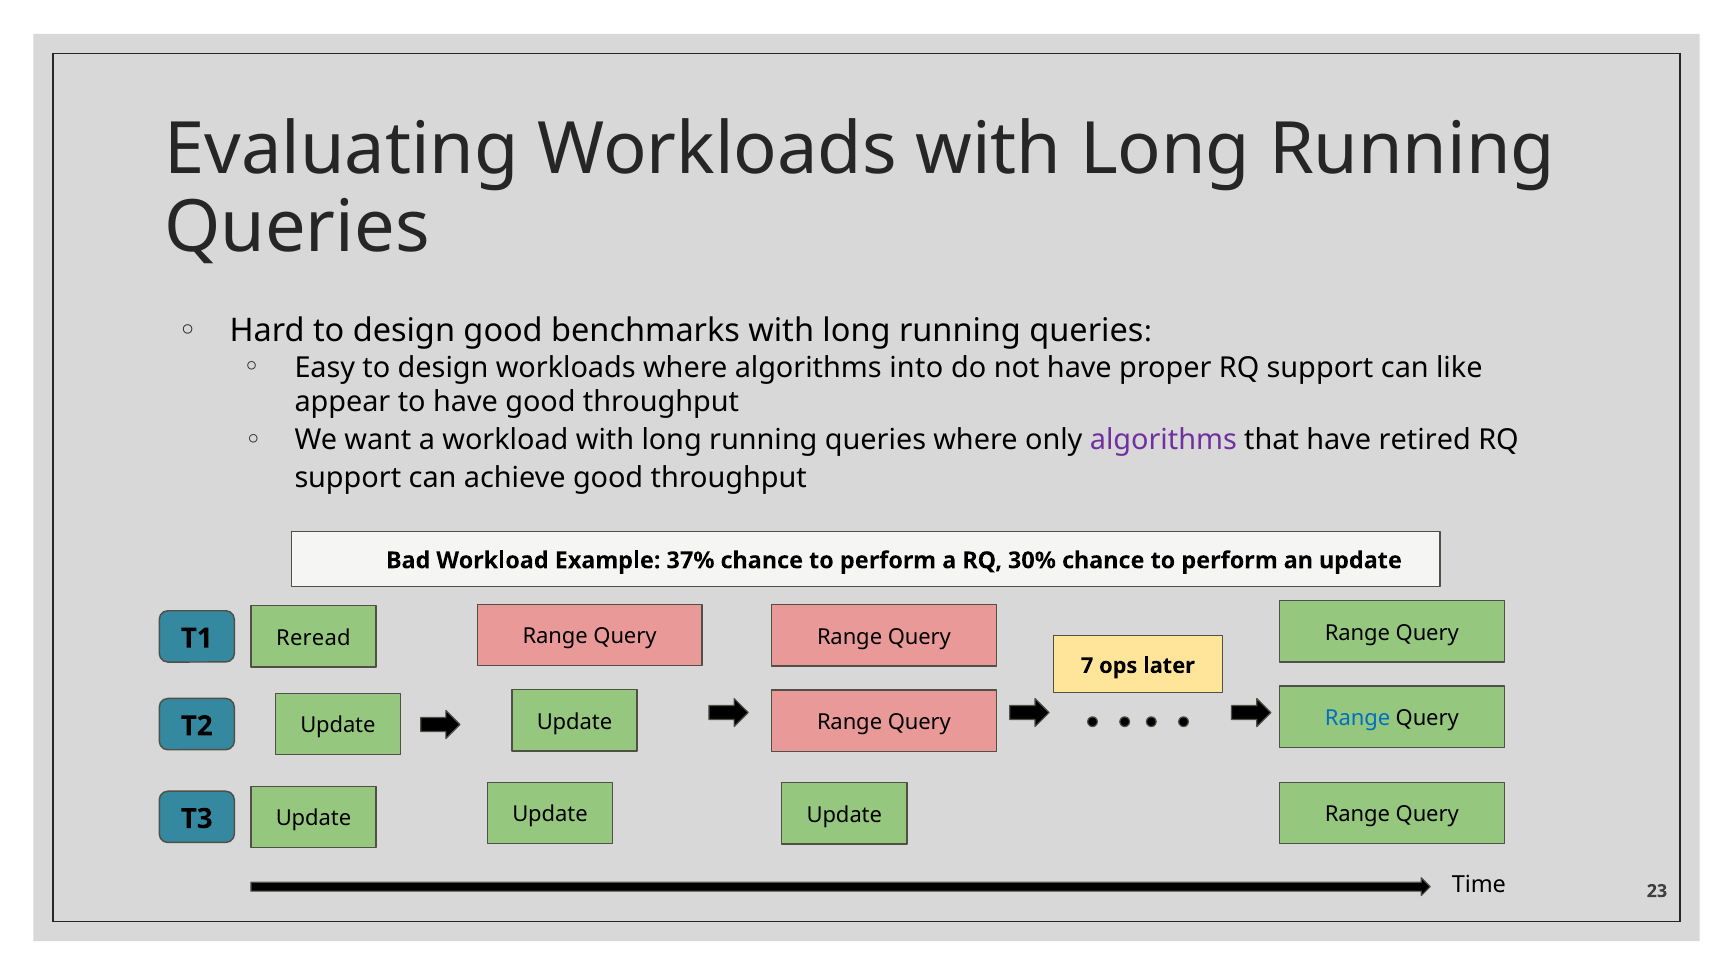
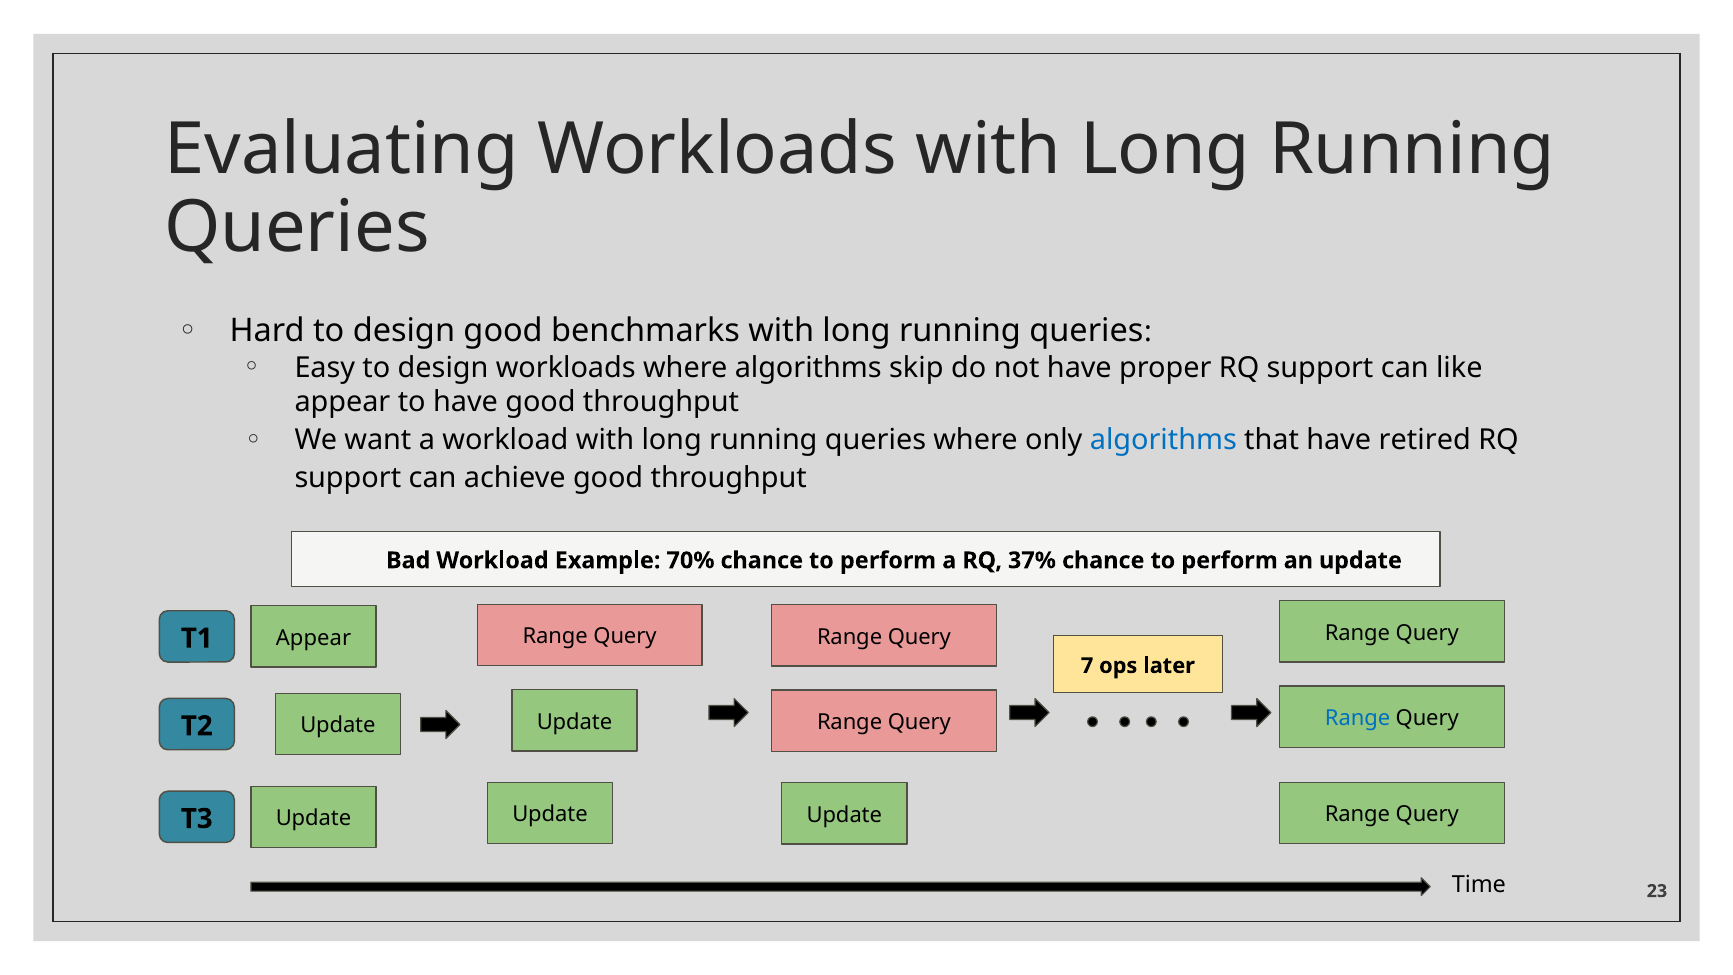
into: into -> skip
algorithms at (1163, 440) colour: purple -> blue
37%: 37% -> 70%
30%: 30% -> 37%
Reread at (313, 638): Reread -> Appear
